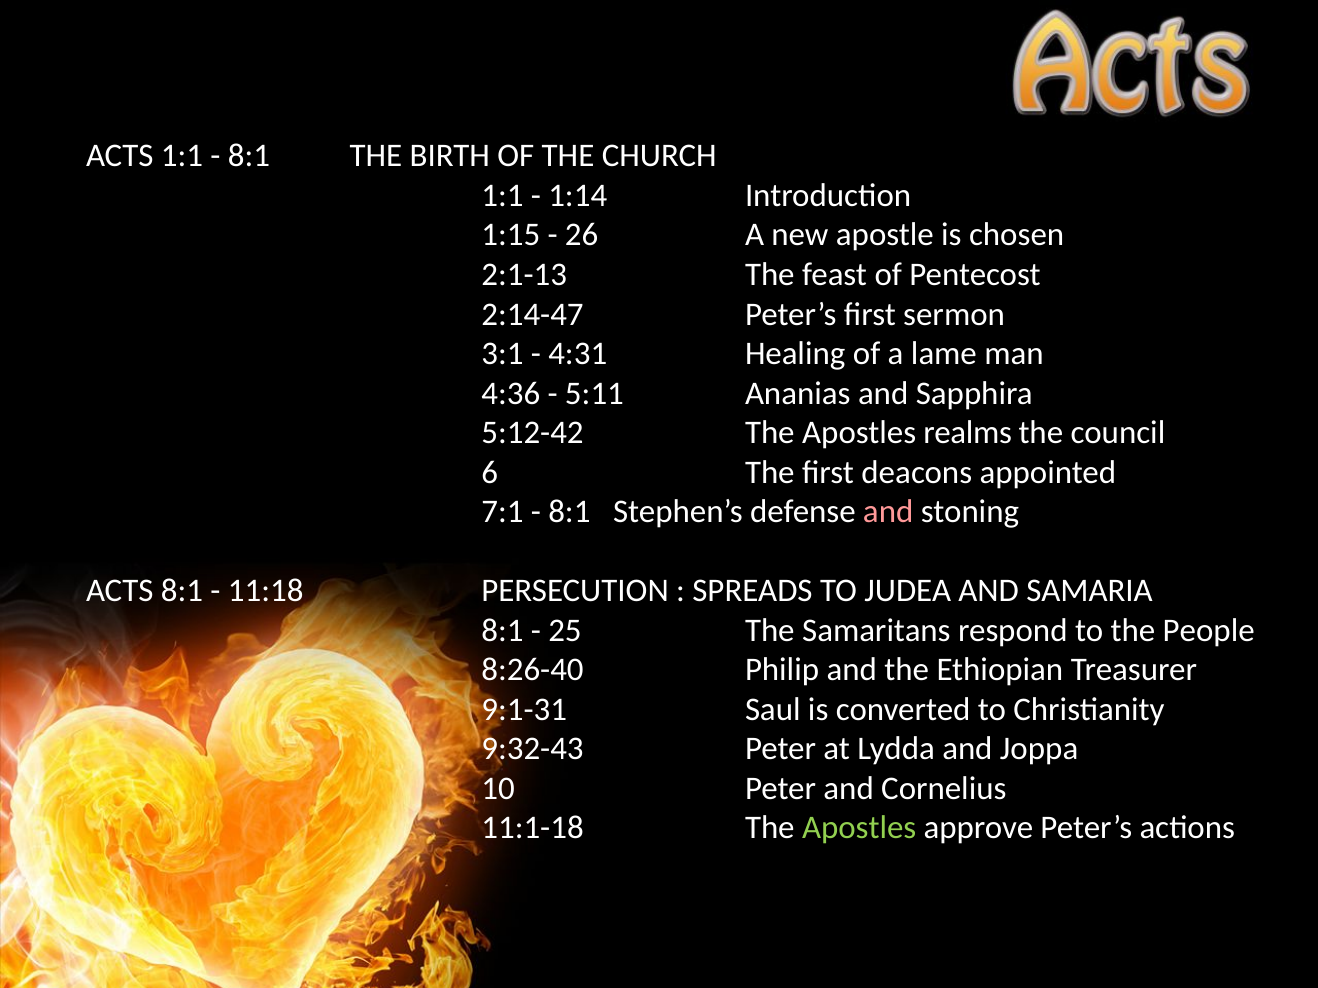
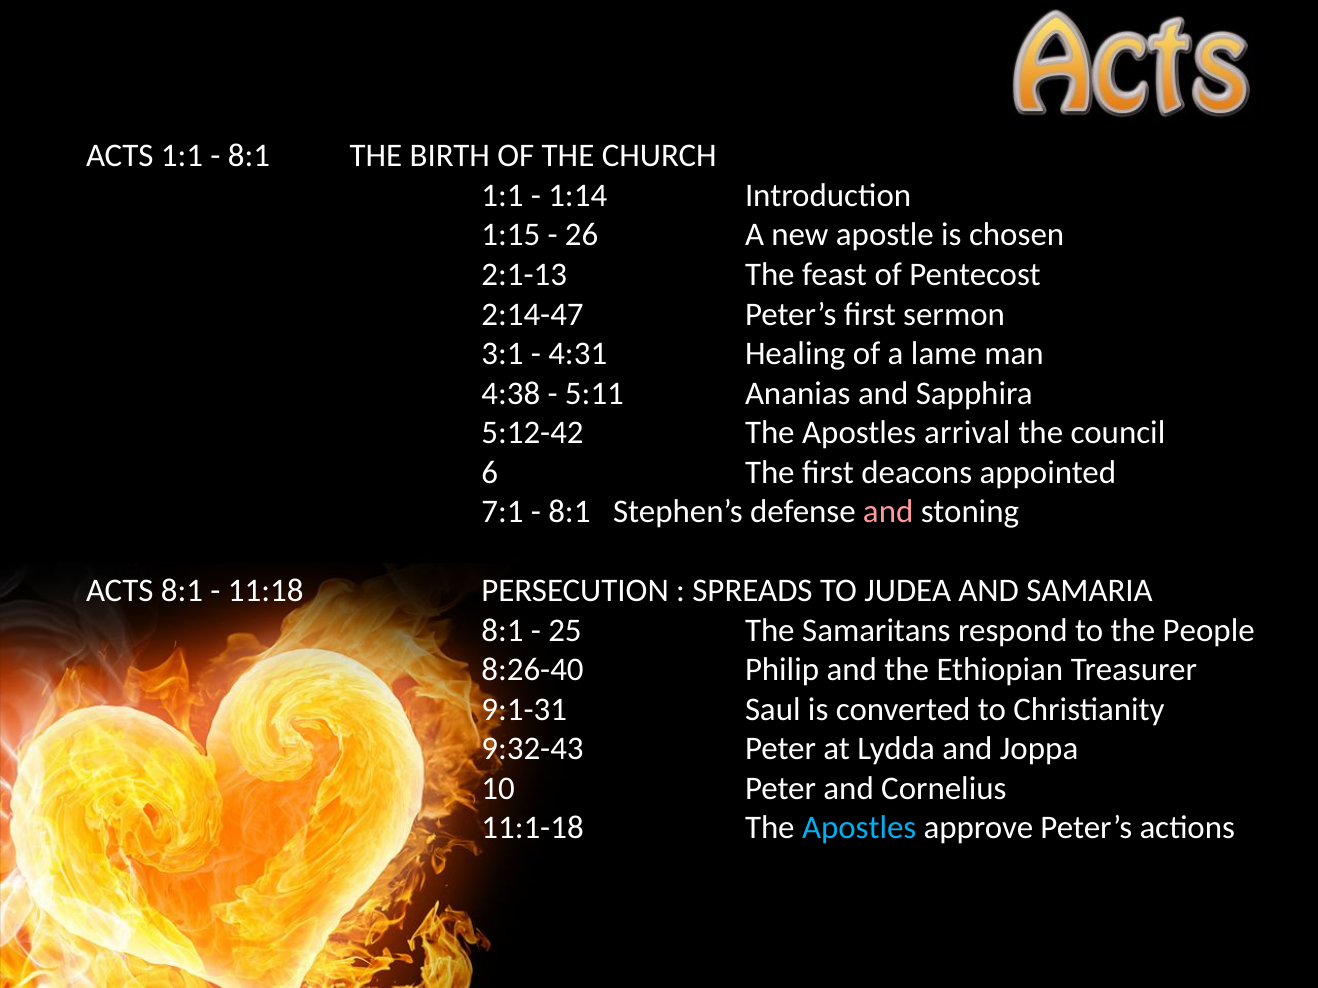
4:36: 4:36 -> 4:38
realms: realms -> arrival
Apostles at (859, 828) colour: light green -> light blue
